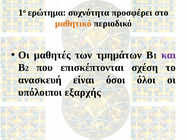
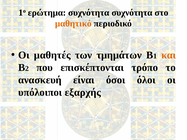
συχνότητα προσφέρει: προσφέρει -> συχνότητα
και colour: purple -> orange
σχέση: σχέση -> τρόπο
